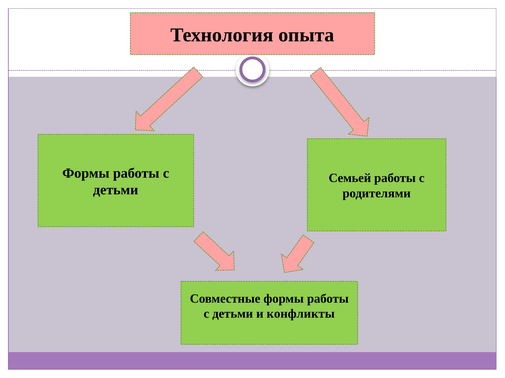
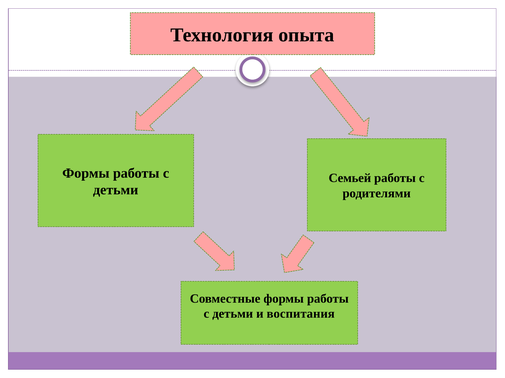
конфликты: конфликты -> воспитания
